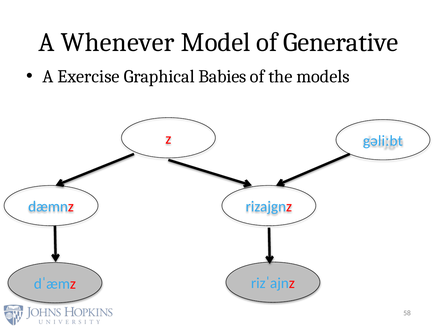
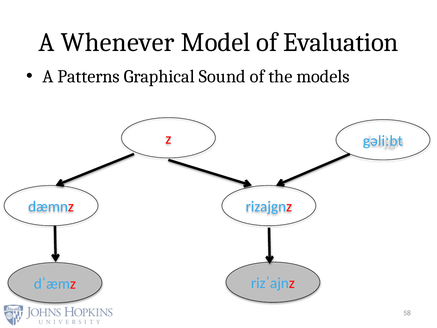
Generative: Generative -> Evaluation
Exercise: Exercise -> Patterns
Babies: Babies -> Sound
